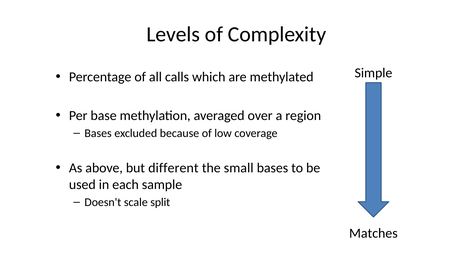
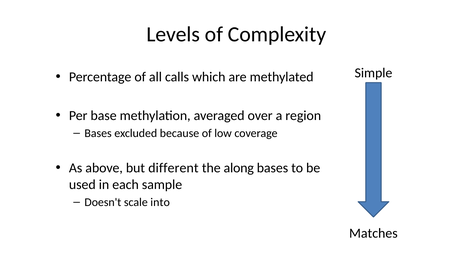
small: small -> along
split: split -> into
